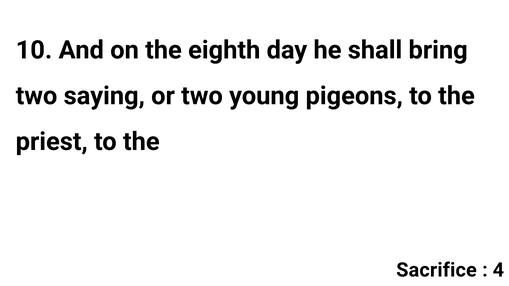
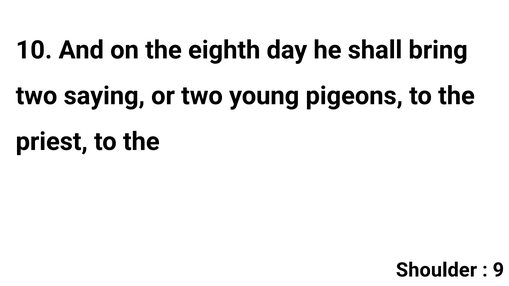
Sacrifice: Sacrifice -> Shoulder
4: 4 -> 9
